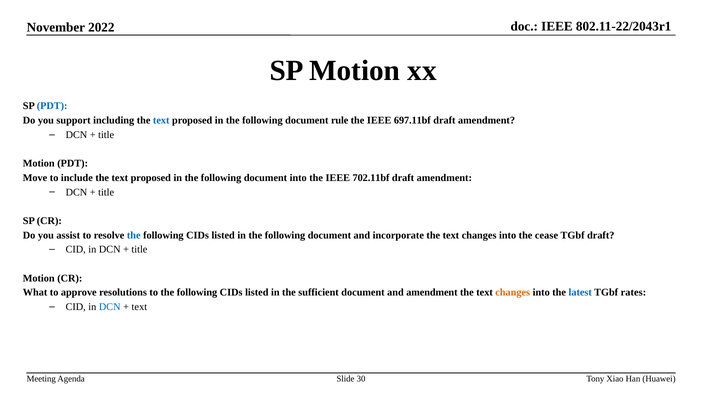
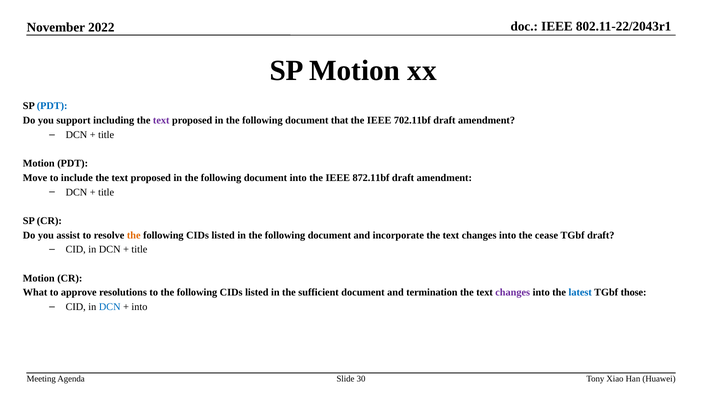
text at (161, 120) colour: blue -> purple
rule: rule -> that
697.11bf: 697.11bf -> 702.11bf
702.11bf: 702.11bf -> 872.11bf
the at (134, 235) colour: blue -> orange
and amendment: amendment -> termination
changes at (513, 292) colour: orange -> purple
rates: rates -> those
text at (139, 307): text -> into
